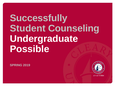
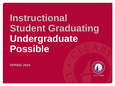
Successfully: Successfully -> Instructional
Counseling: Counseling -> Graduating
